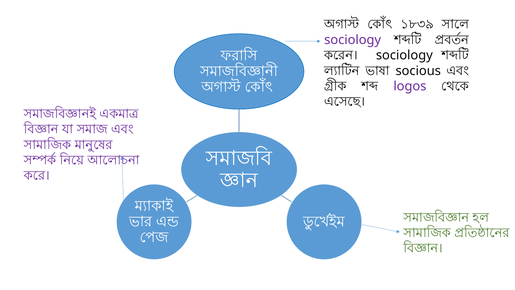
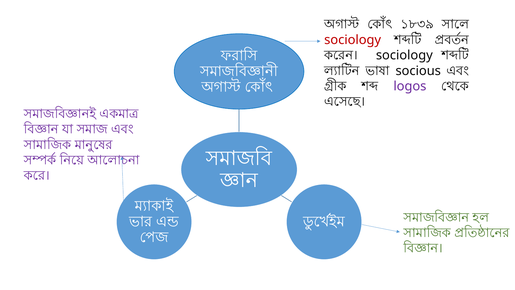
sociology at (353, 40) colour: purple -> red
